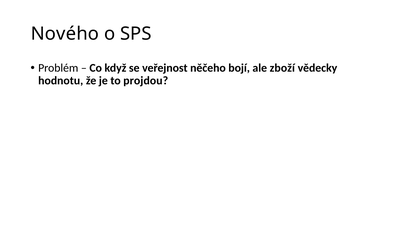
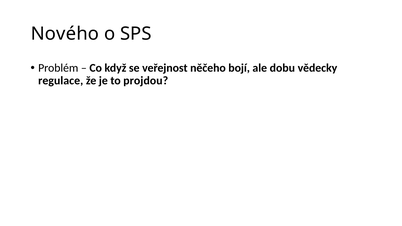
zboží: zboží -> dobu
hodnotu: hodnotu -> regulace
